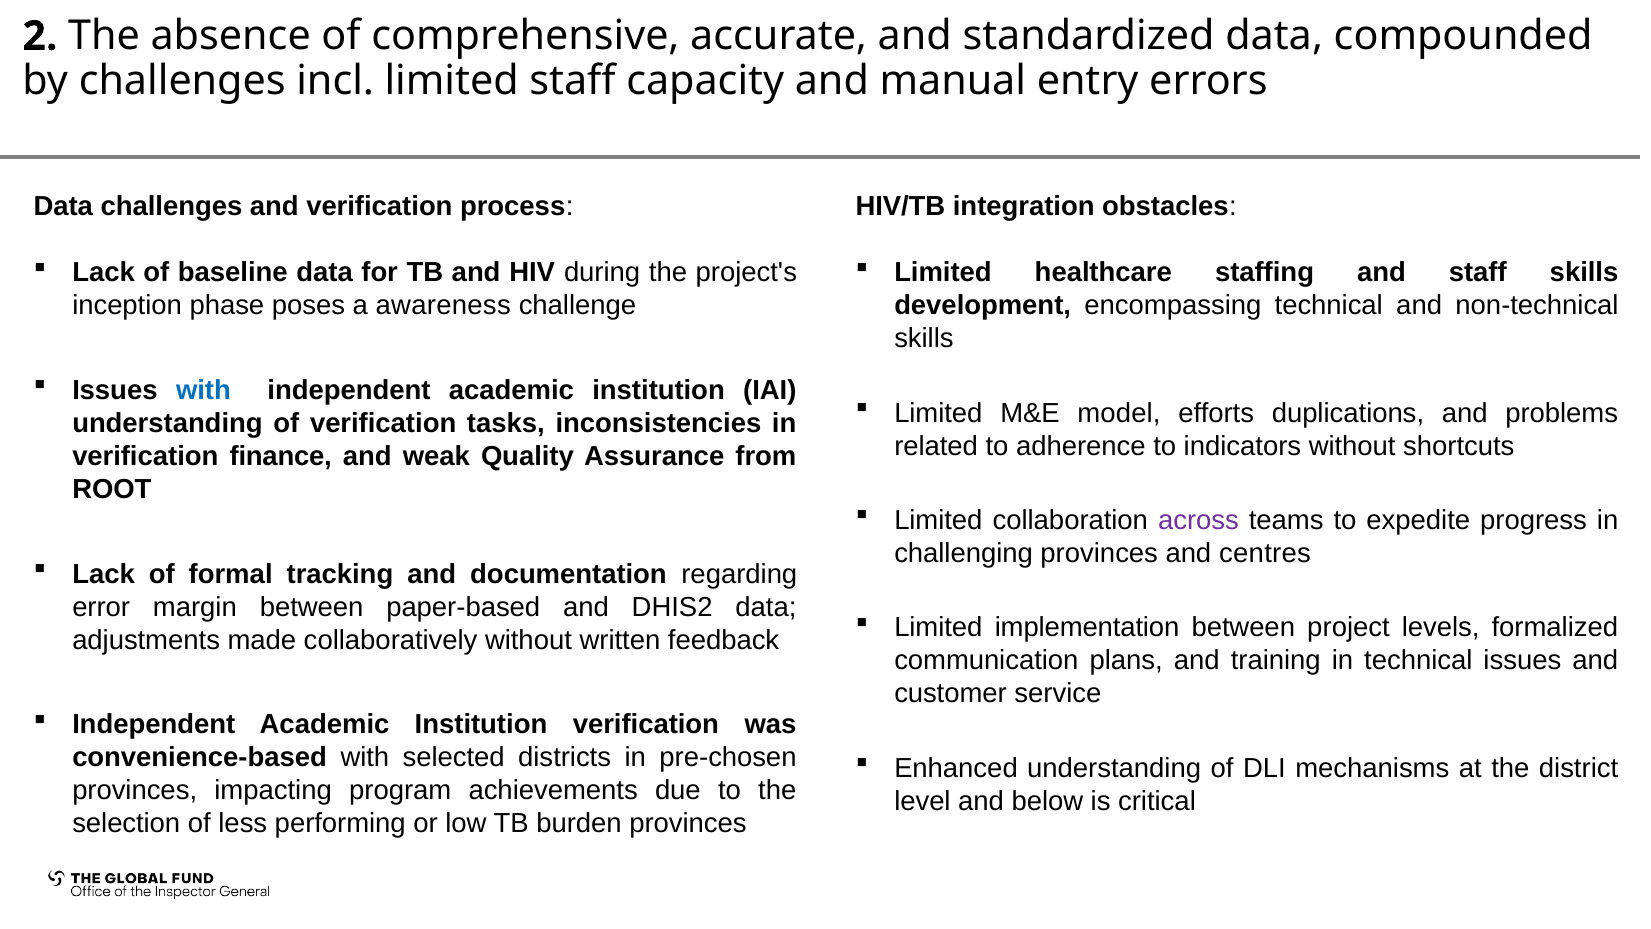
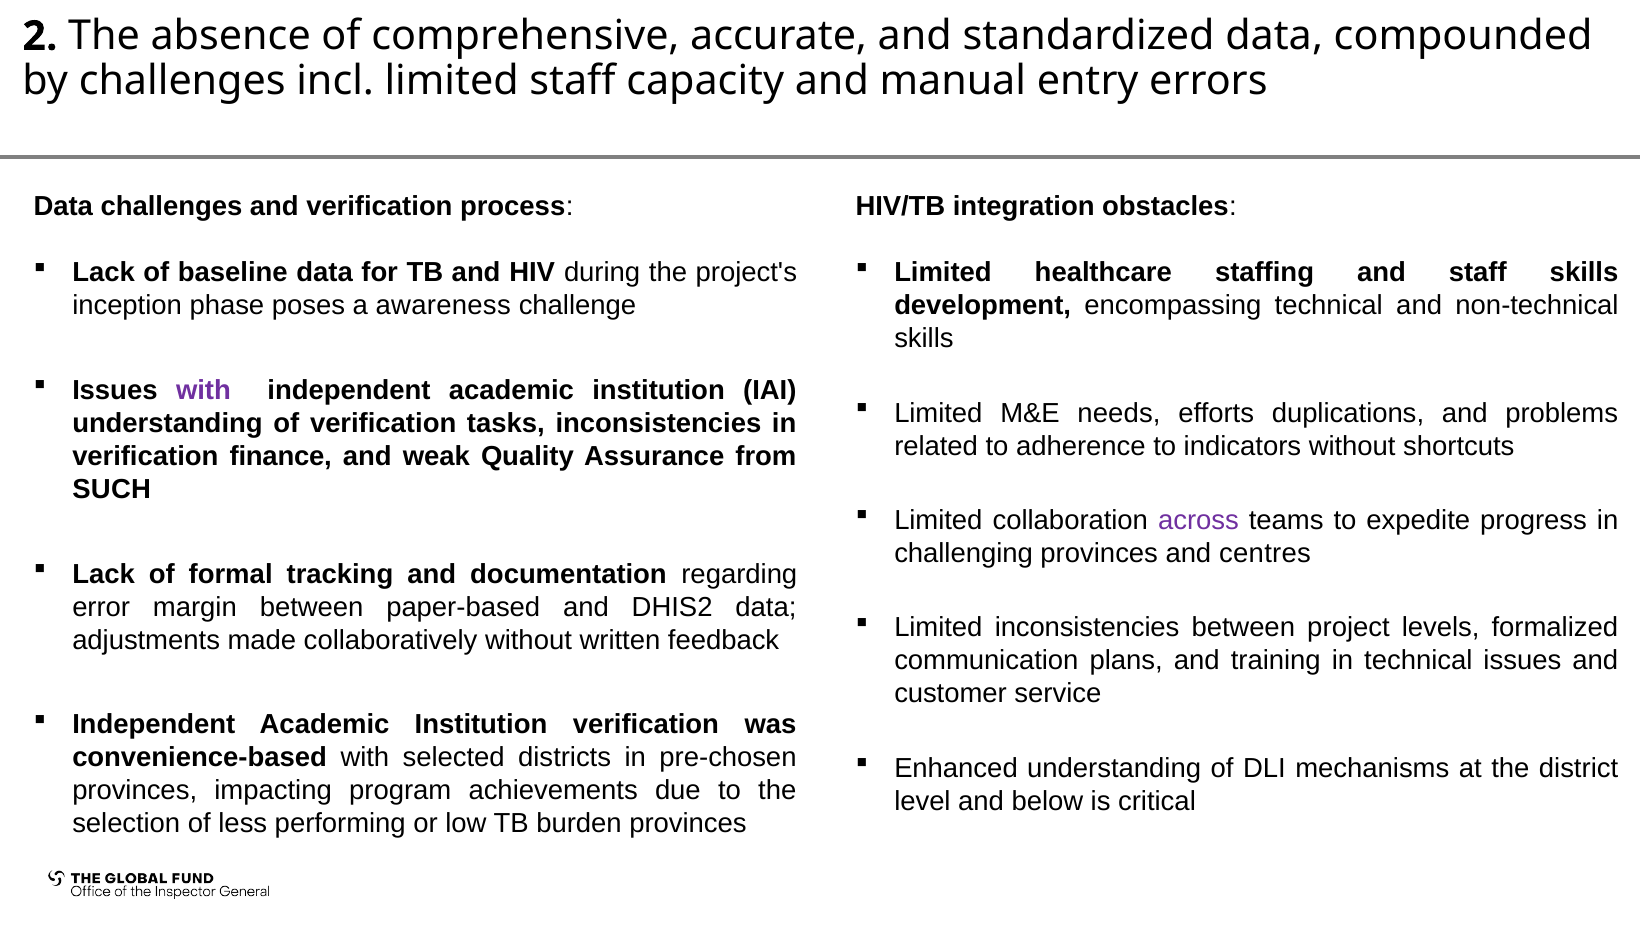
with at (203, 390) colour: blue -> purple
model: model -> needs
ROOT: ROOT -> SUCH
Limited implementation: implementation -> inconsistencies
